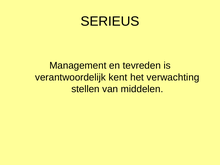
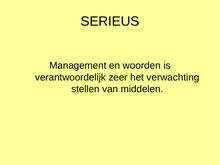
tevreden: tevreden -> woorden
kent: kent -> zeer
